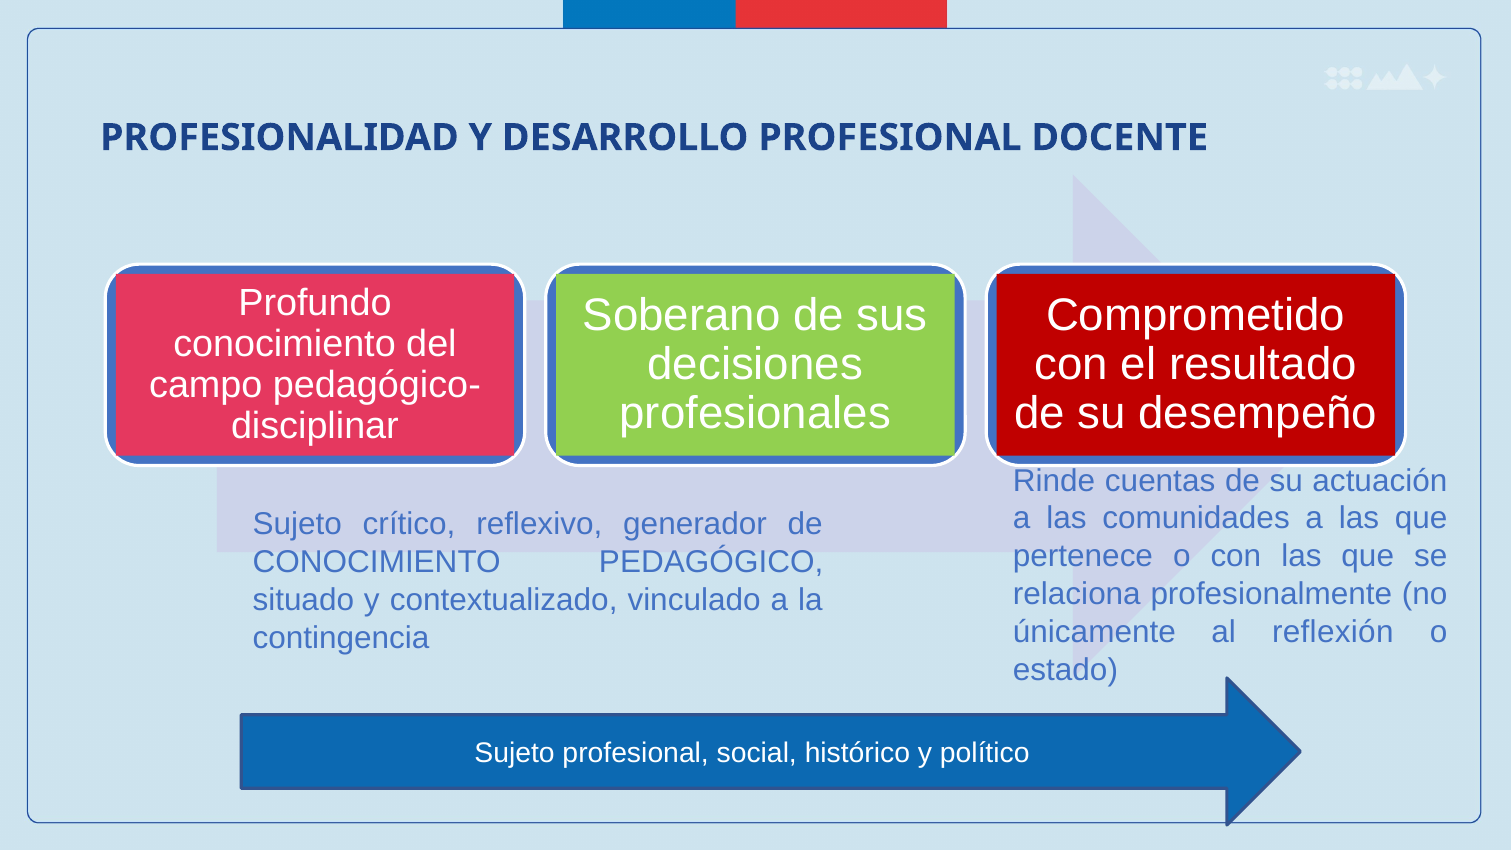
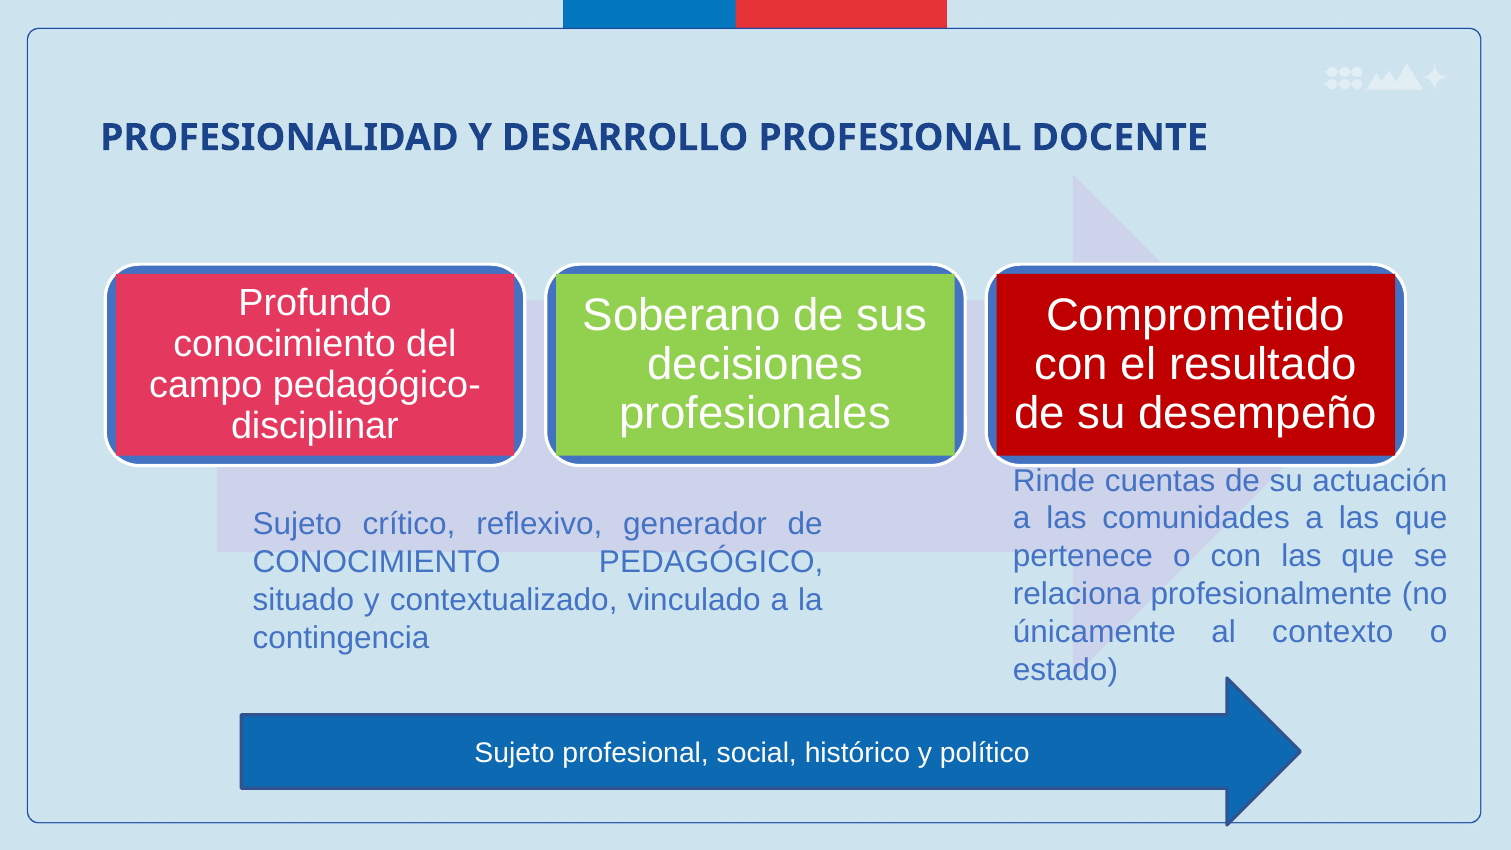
reflexión: reflexión -> contexto
